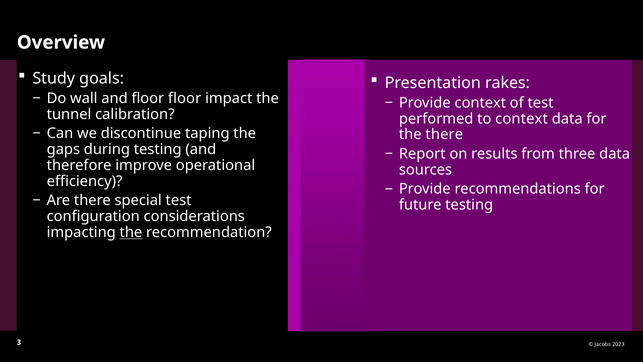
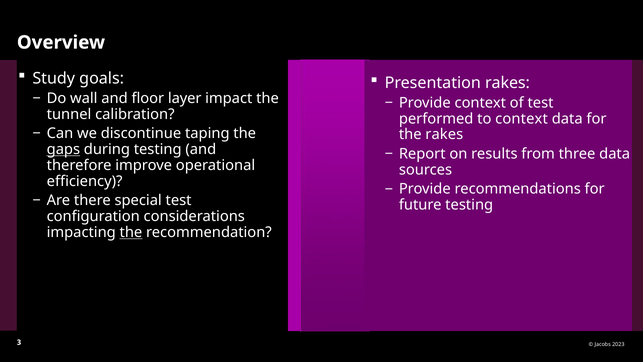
floor floor: floor -> layer
the there: there -> rakes
gaps underline: none -> present
